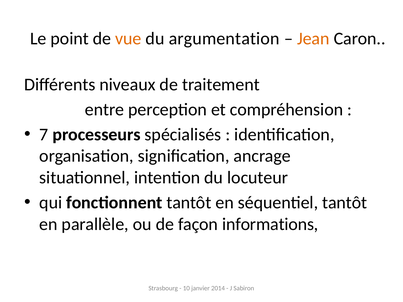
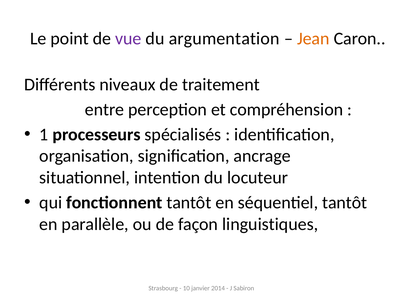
vue colour: orange -> purple
7: 7 -> 1
informations: informations -> linguistiques
